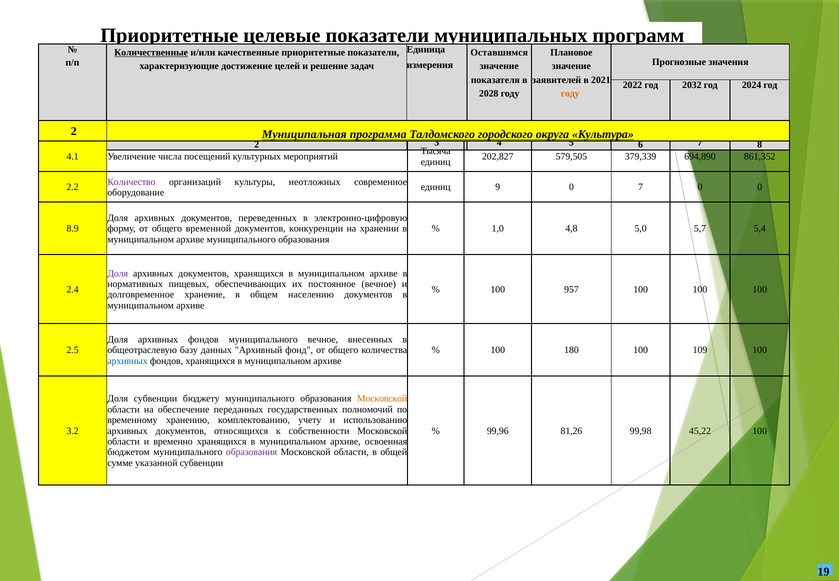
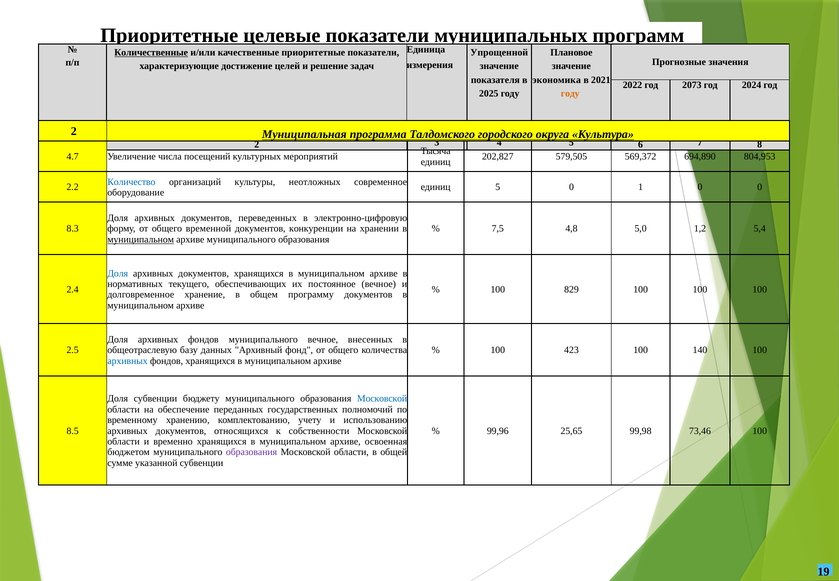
Оставшимся: Оставшимся -> Упрощенной
заявителей: заявителей -> экономика
2032: 2032 -> 2073
2028: 2028 -> 2025
4.1: 4.1 -> 4.7
379,339: 379,339 -> 569,372
861,352: 861,352 -> 804,953
Количество colour: purple -> blue
единиц 9: 9 -> 5
0 7: 7 -> 1
8.9: 8.9 -> 8.3
1,0: 1,0 -> 7,5
5,7: 5,7 -> 1,2
муниципальном at (141, 239) underline: none -> present
Доля at (118, 273) colour: purple -> blue
пищевых: пищевых -> текущего
957: 957 -> 829
населению: населению -> программу
180: 180 -> 423
109: 109 -> 140
Московской at (382, 399) colour: orange -> blue
3.2: 3.2 -> 8.5
81,26: 81,26 -> 25,65
45,22: 45,22 -> 73,46
